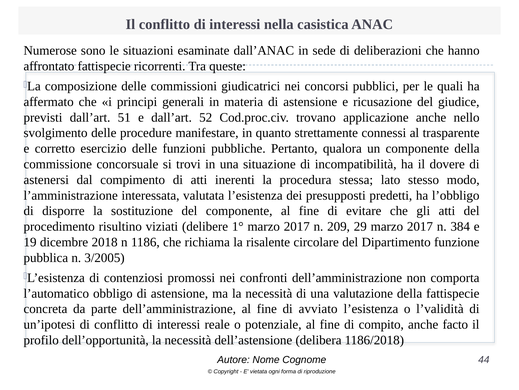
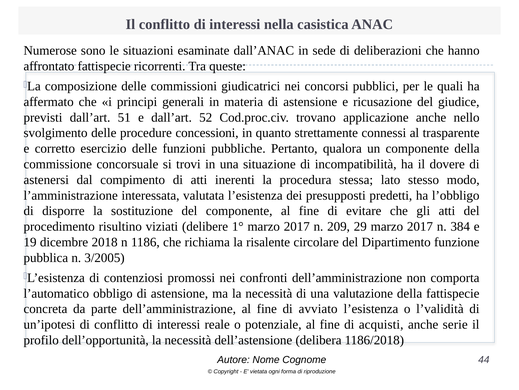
manifestare: manifestare -> concessioni
compito: compito -> acquisti
facto: facto -> serie
